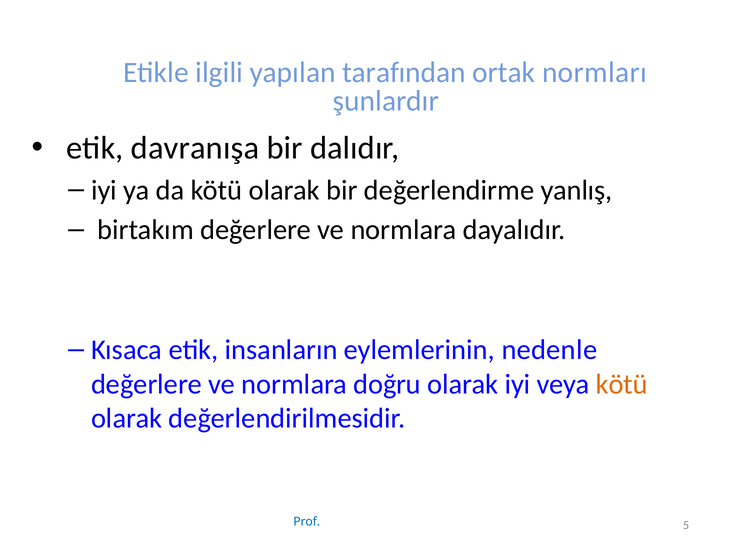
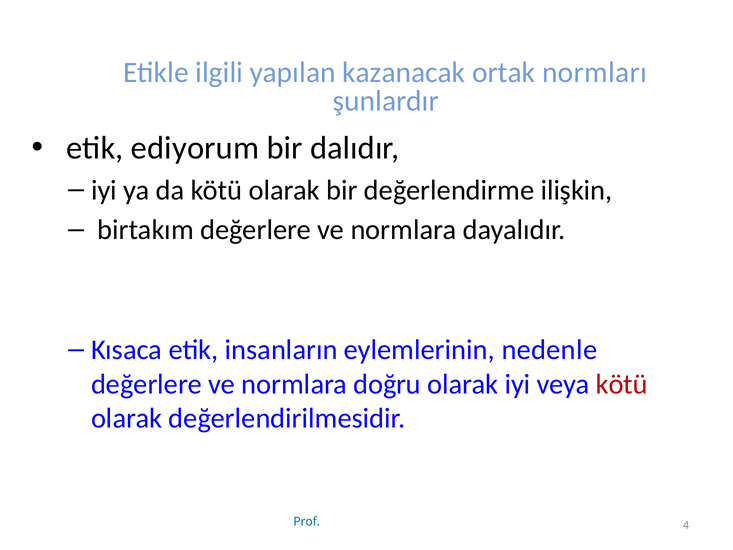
tarafından: tarafından -> kazanacak
davranışa: davranışa -> ediyorum
yanlış: yanlış -> ilişkin
kötü at (622, 384) colour: orange -> red
5: 5 -> 4
